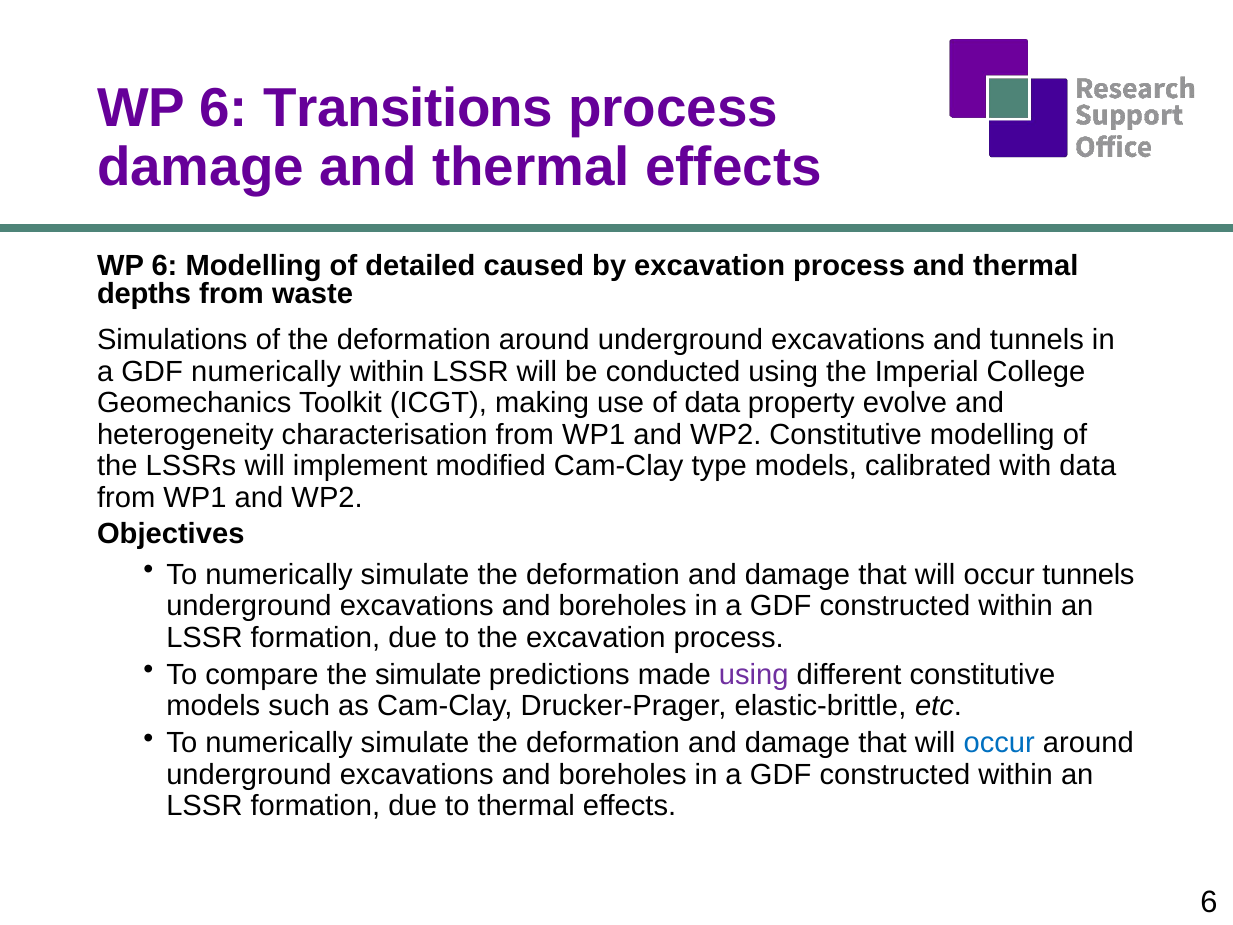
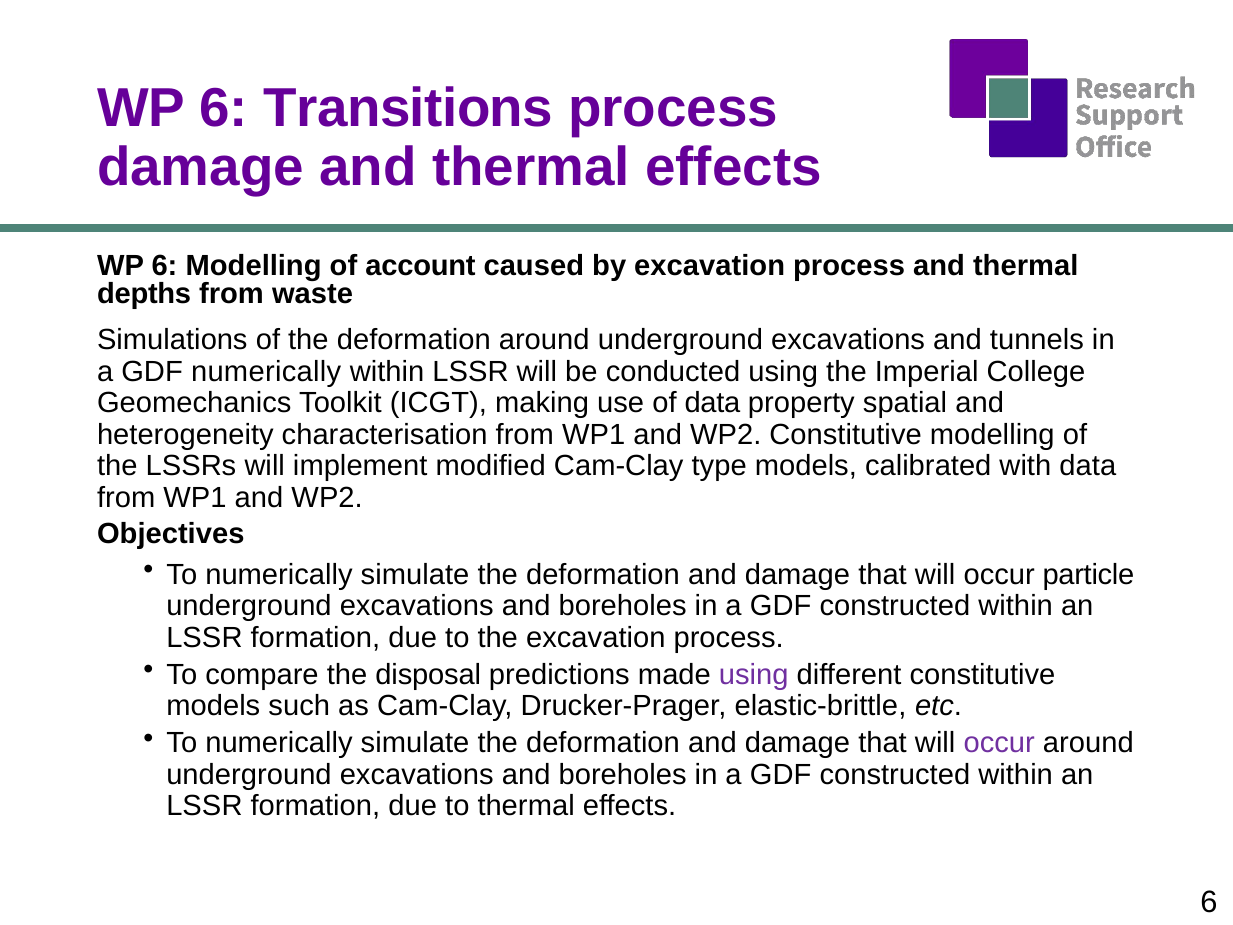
detailed: detailed -> account
evolve: evolve -> spatial
occur tunnels: tunnels -> particle
the simulate: simulate -> disposal
occur at (999, 743) colour: blue -> purple
